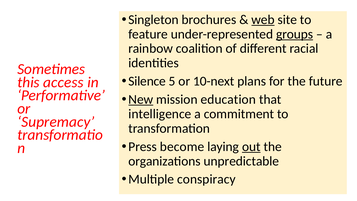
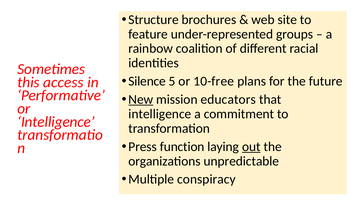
Singleton: Singleton -> Structure
web underline: present -> none
groups underline: present -> none
10-next: 10-next -> 10-free
education: education -> educators
Supremacy at (56, 122): Supremacy -> Intelligence
become: become -> function
